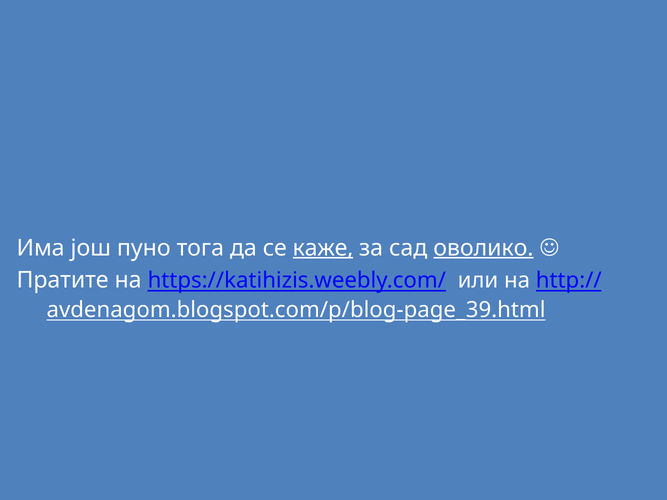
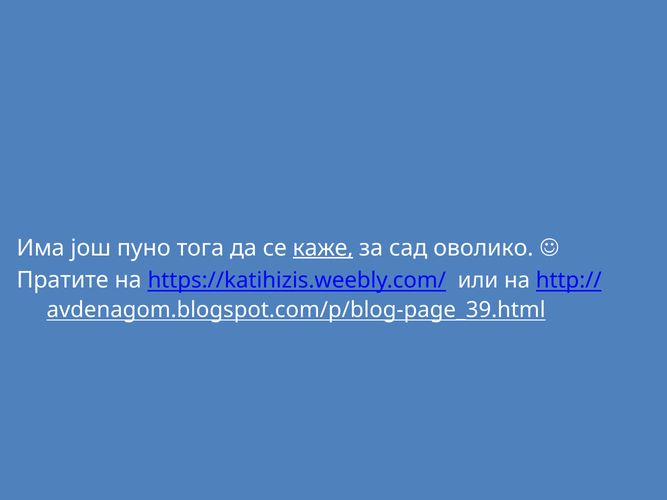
оволико underline: present -> none
